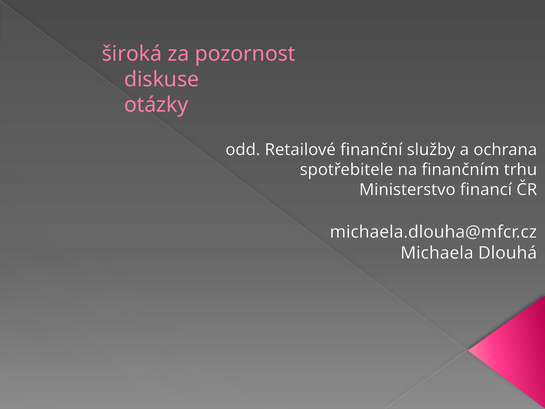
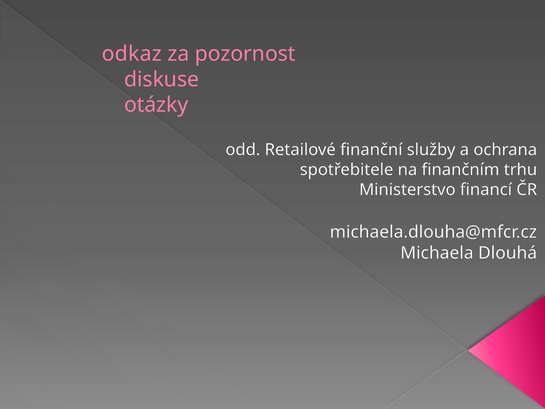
široká: široká -> odkaz
